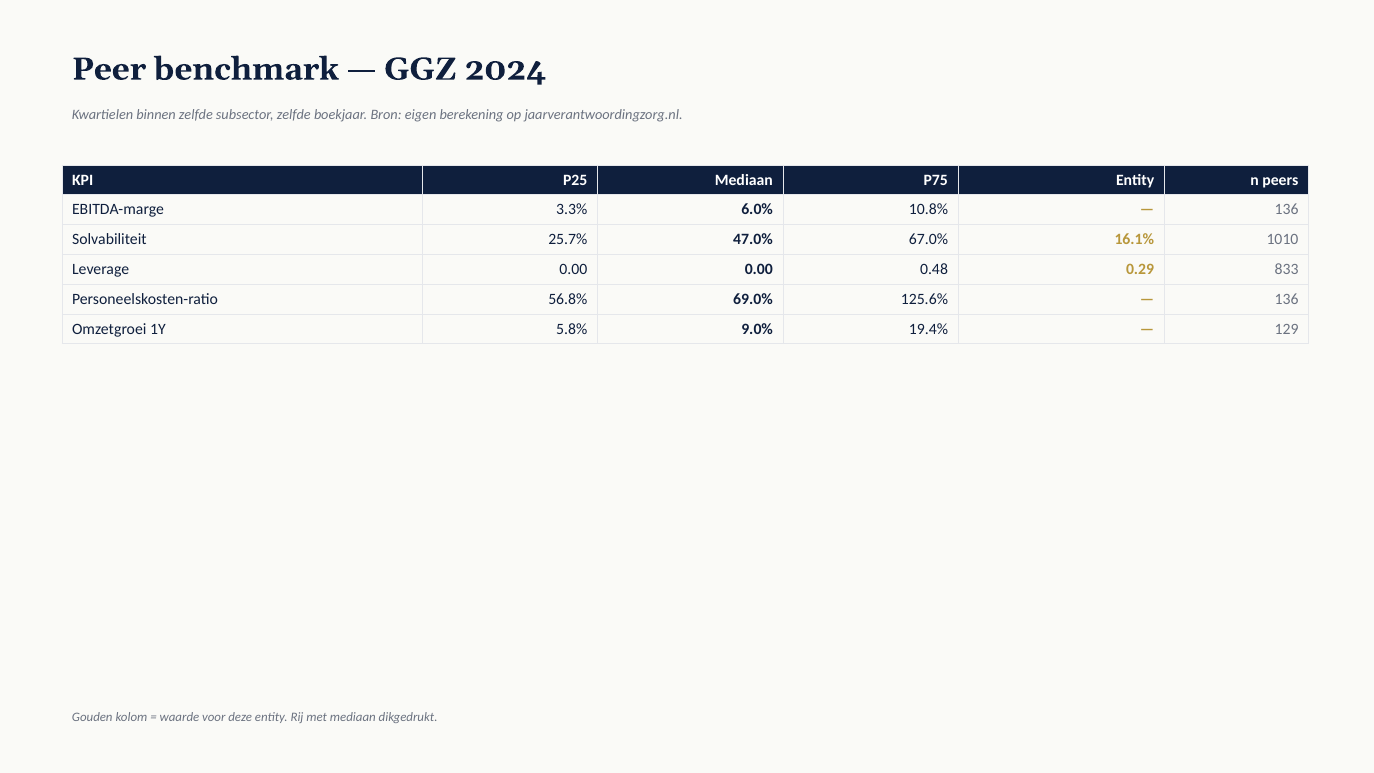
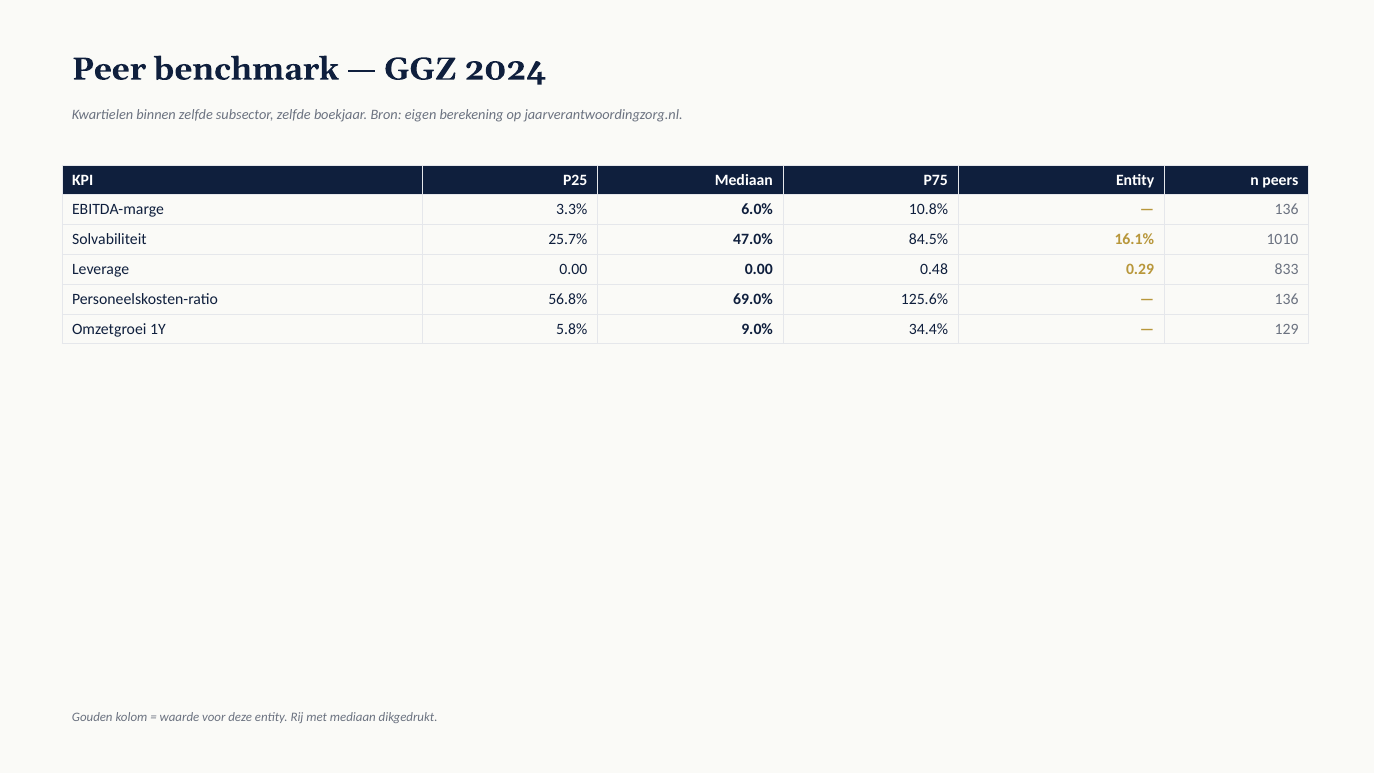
67.0%: 67.0% -> 84.5%
19.4%: 19.4% -> 34.4%
